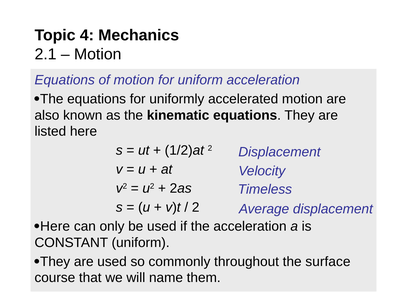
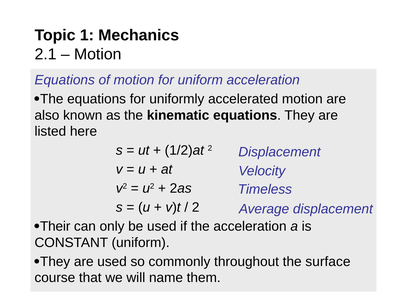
4: 4 -> 1
Here at (55, 227): Here -> Their
